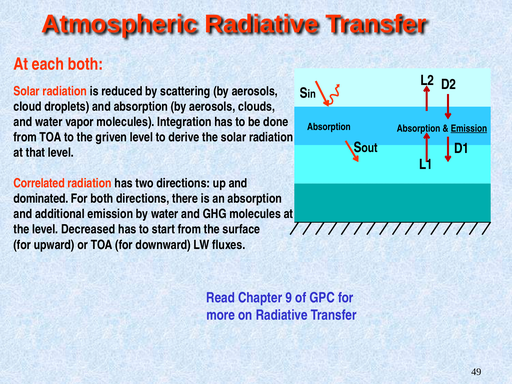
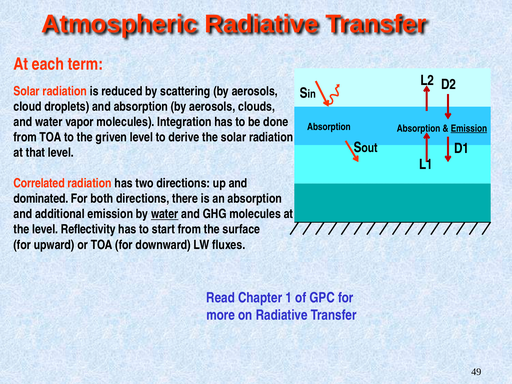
each both: both -> term
water at (165, 214) underline: none -> present
Decreased: Decreased -> Reflectivity
9: 9 -> 1
